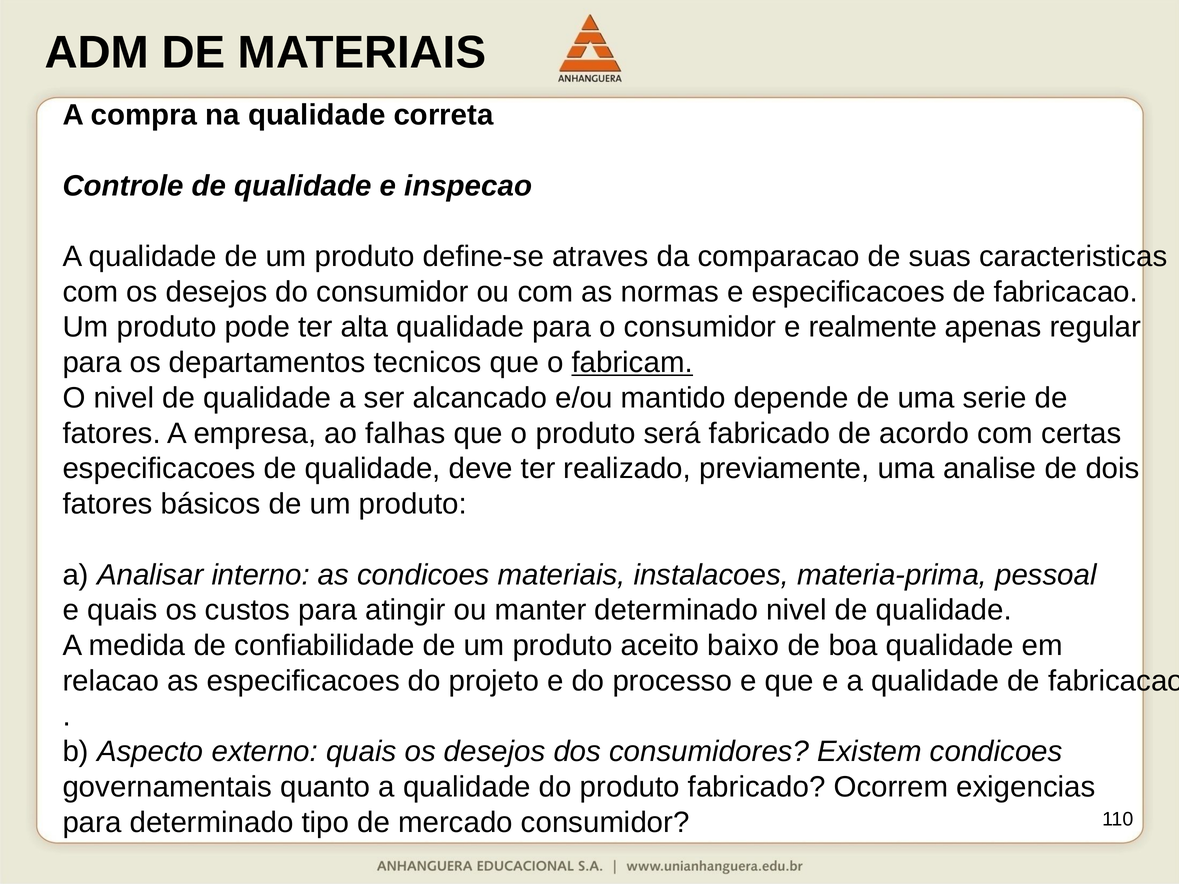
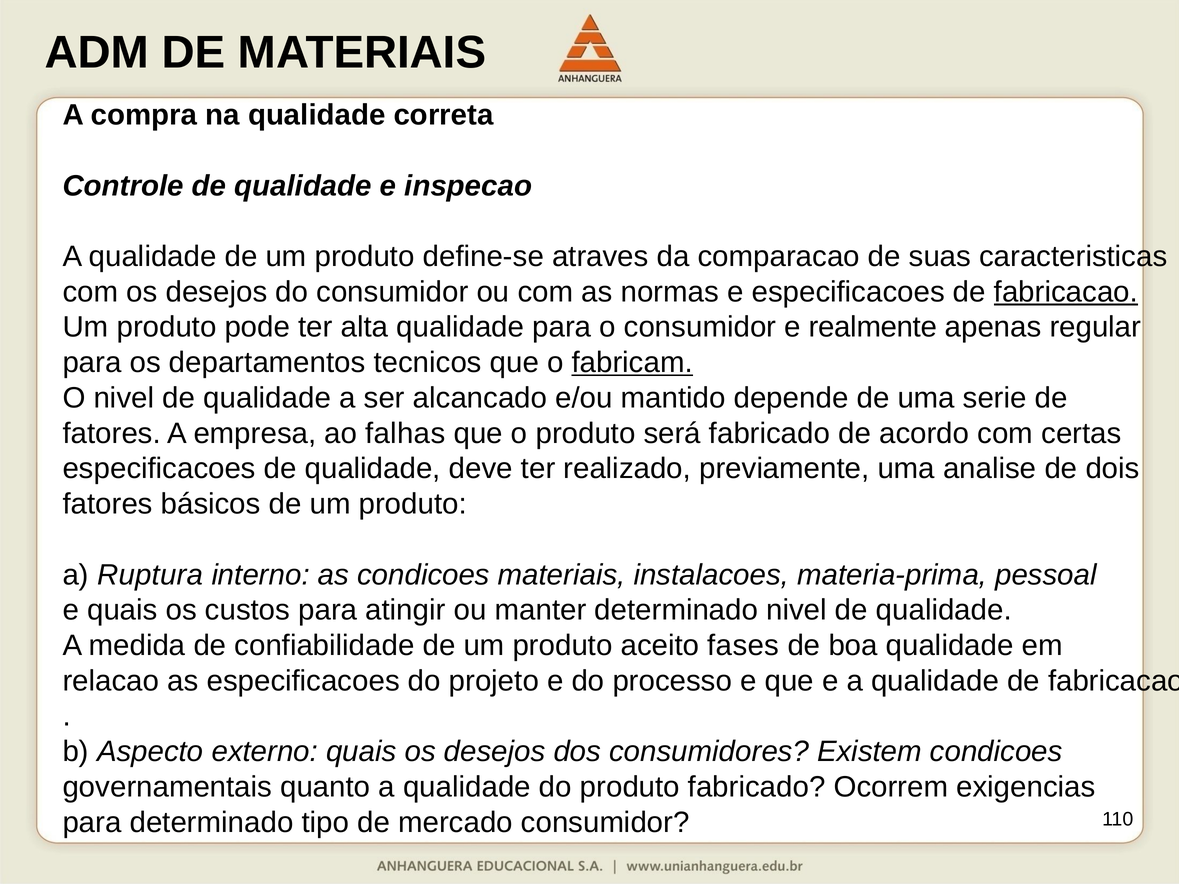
fabricacao at (1066, 292) underline: none -> present
Analisar: Analisar -> Ruptura
baixo: baixo -> fases
